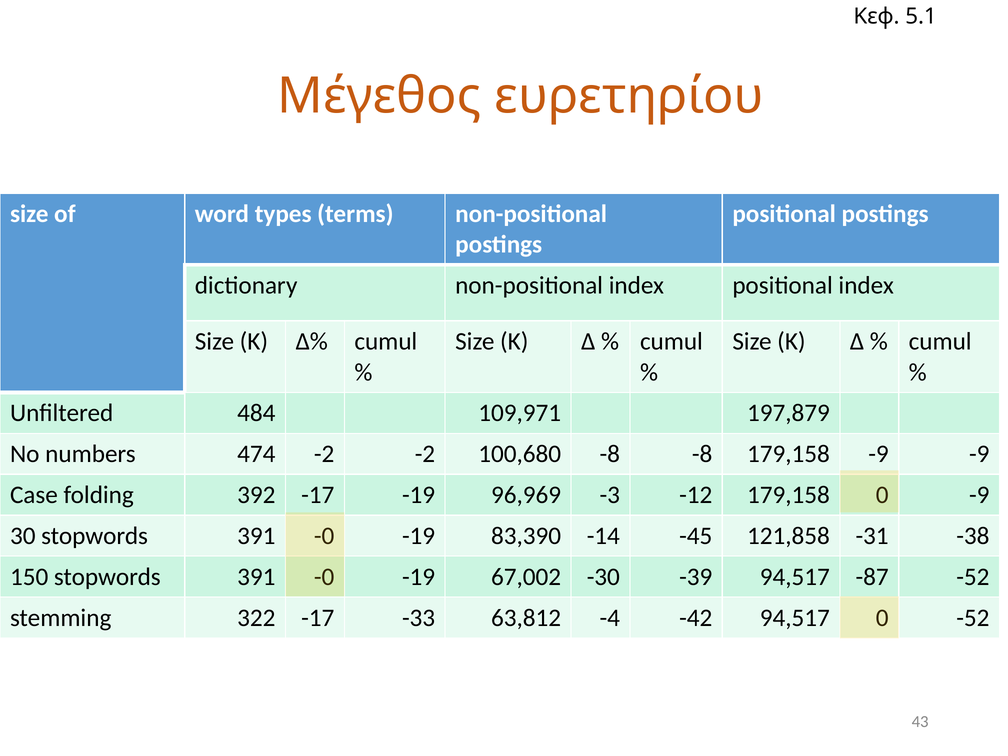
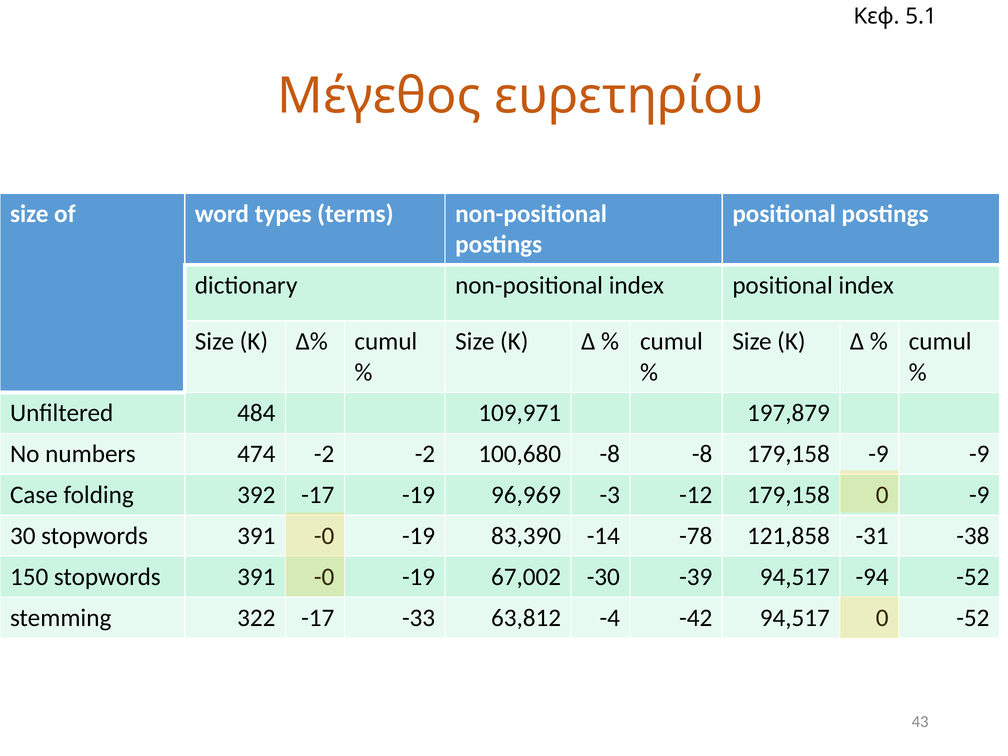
-45: -45 -> -78
-87: -87 -> -94
